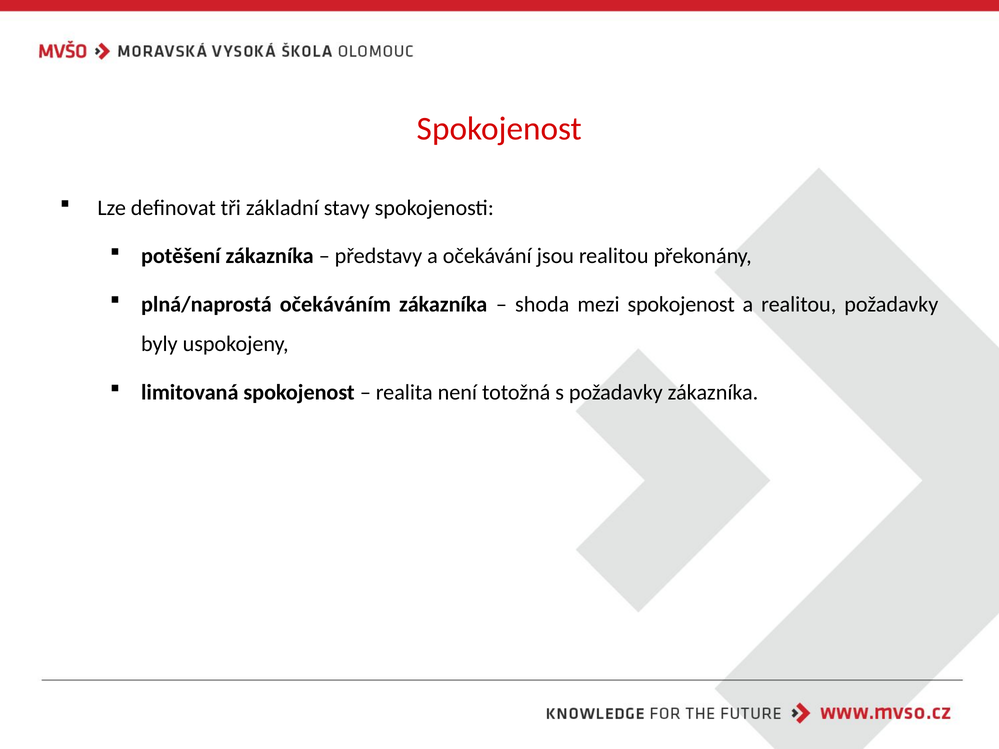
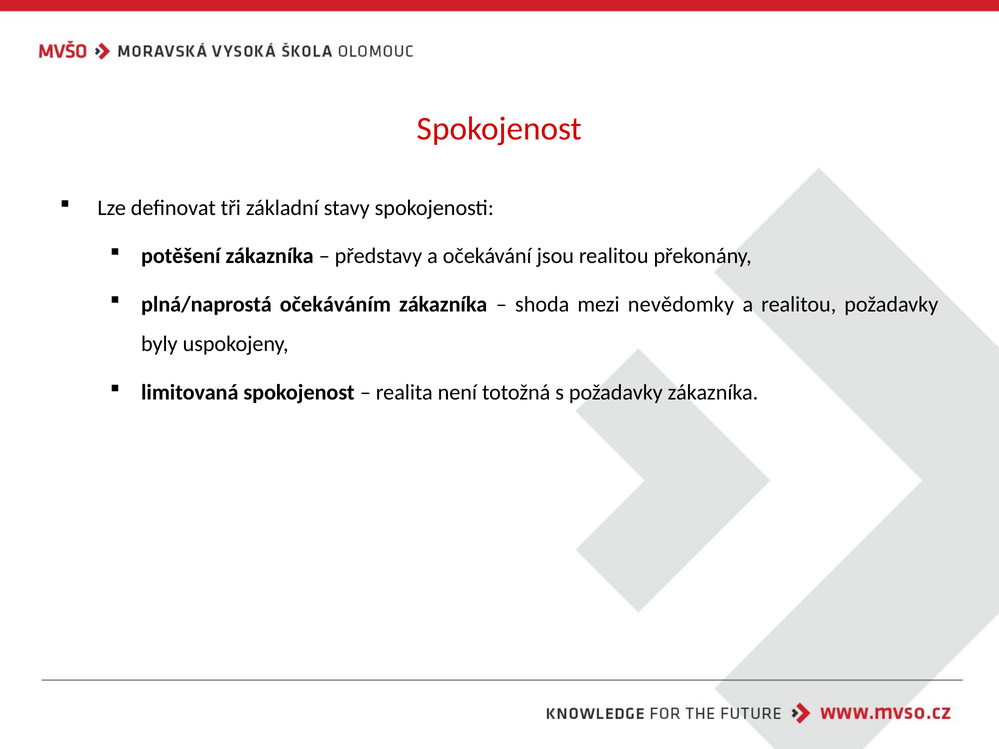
mezi spokojenost: spokojenost -> nevědomky
